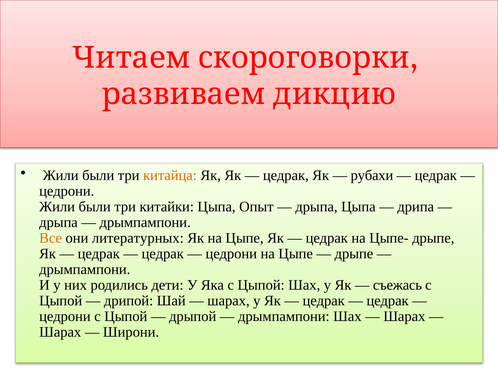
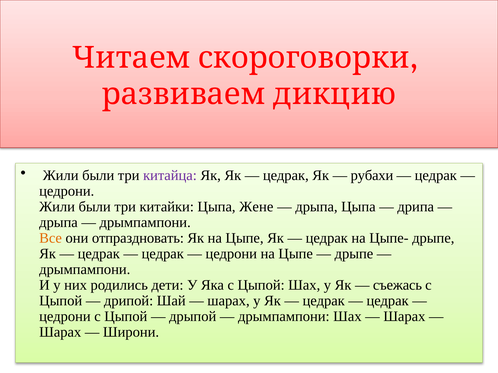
китайца colour: orange -> purple
Опыт: Опыт -> Жене
литературных: литературных -> отпраздновать
